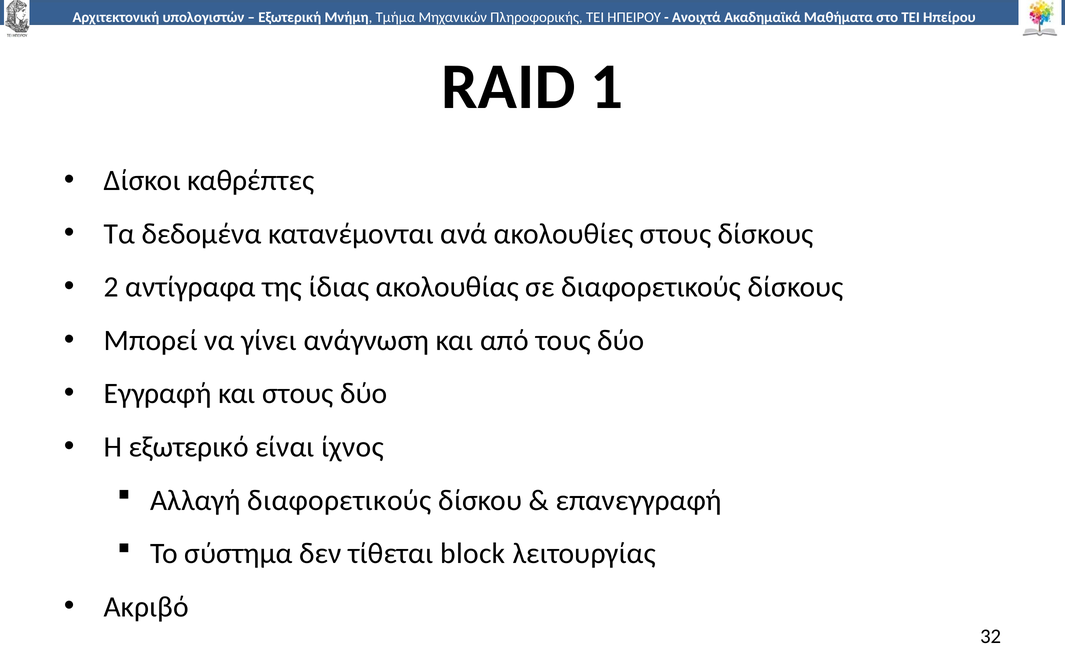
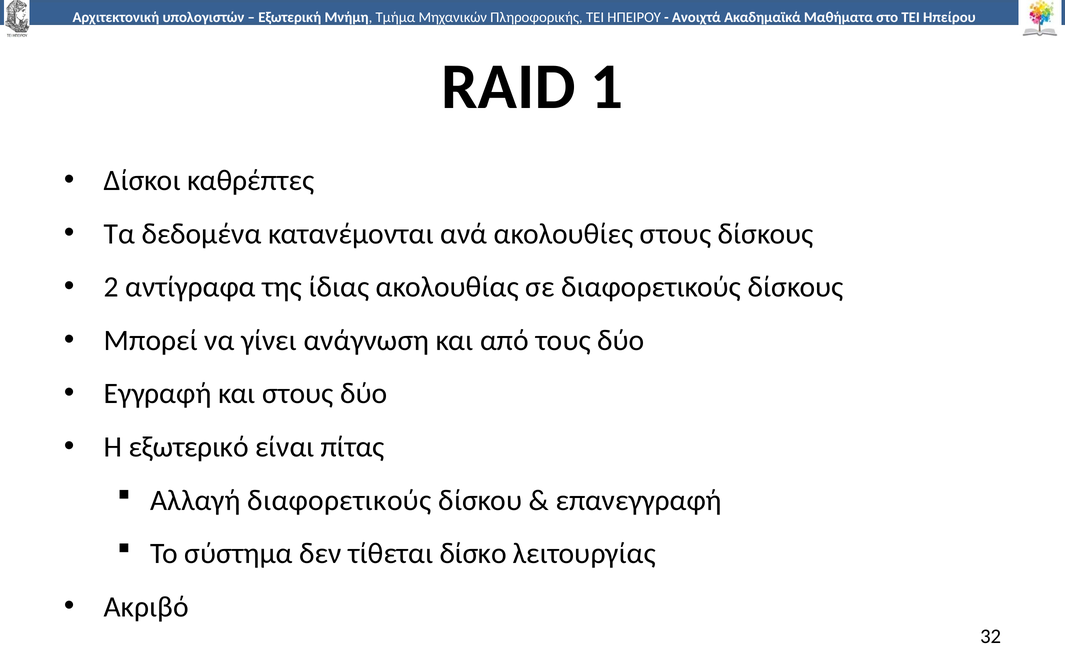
ίχνος: ίχνος -> πίτας
block: block -> δίσκο
